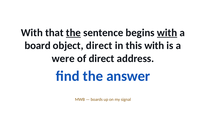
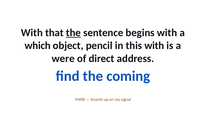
with at (167, 33) underline: present -> none
board: board -> which
object direct: direct -> pencil
answer: answer -> coming
